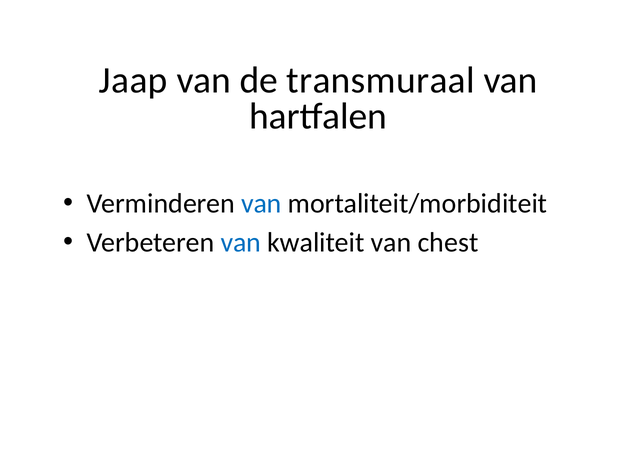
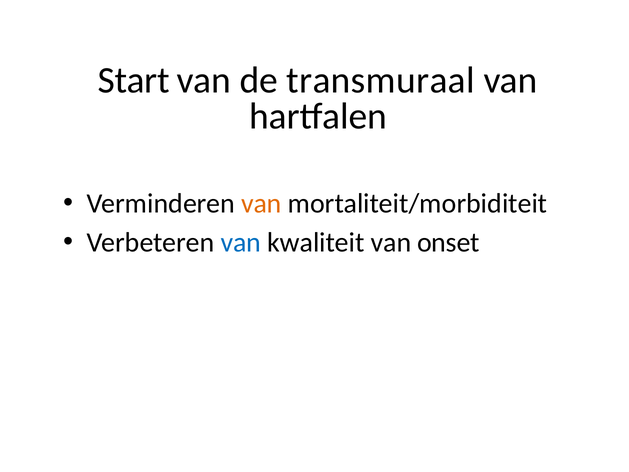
Jaap: Jaap -> Start
van at (261, 203) colour: blue -> orange
chest: chest -> onset
